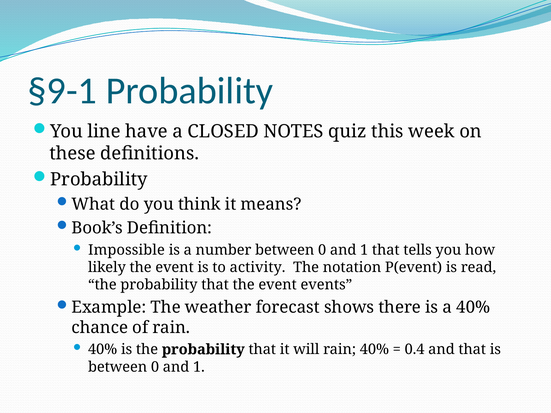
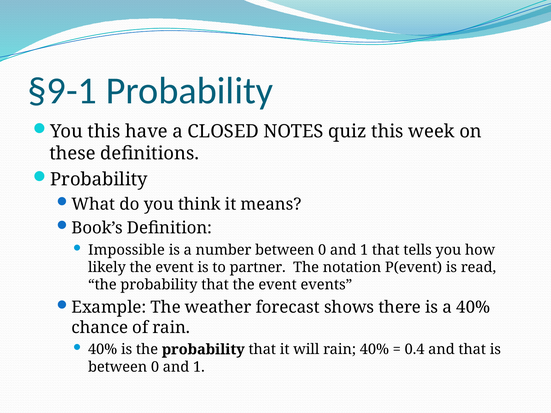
You line: line -> this
activity: activity -> partner
